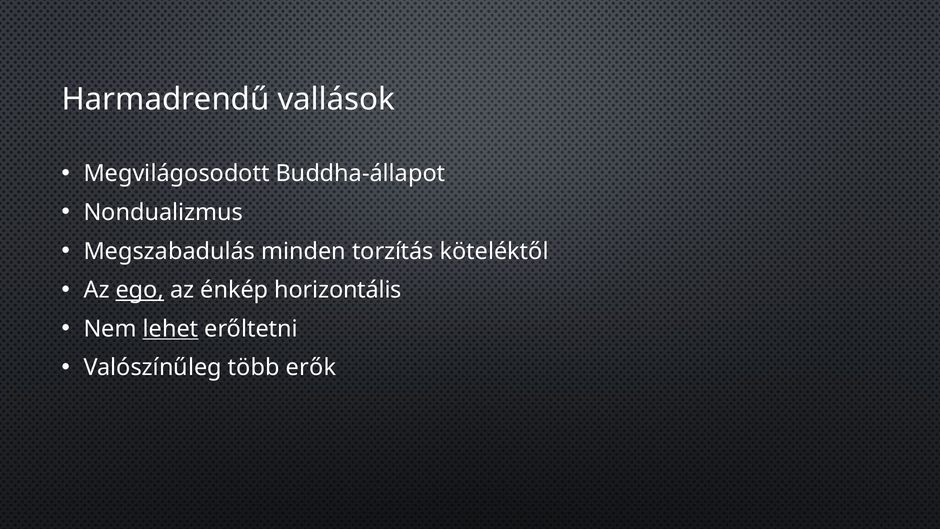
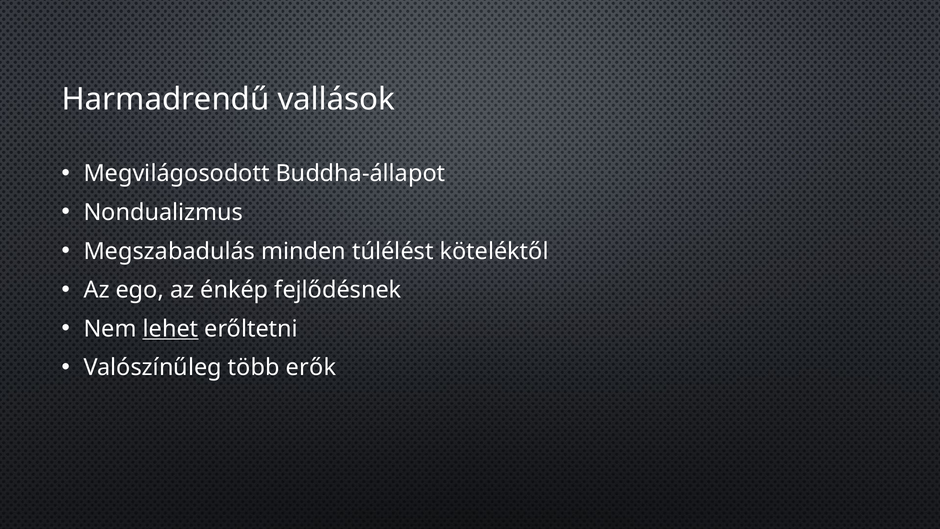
torzítás: torzítás -> túlélést
ego underline: present -> none
horizontális: horizontális -> fejlődésnek
